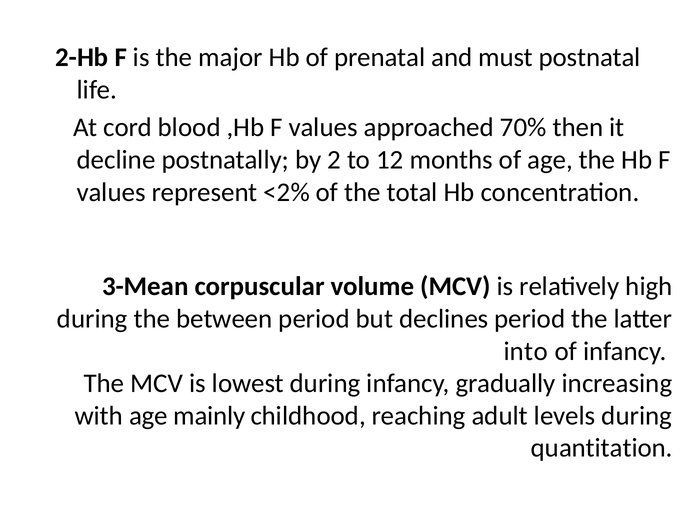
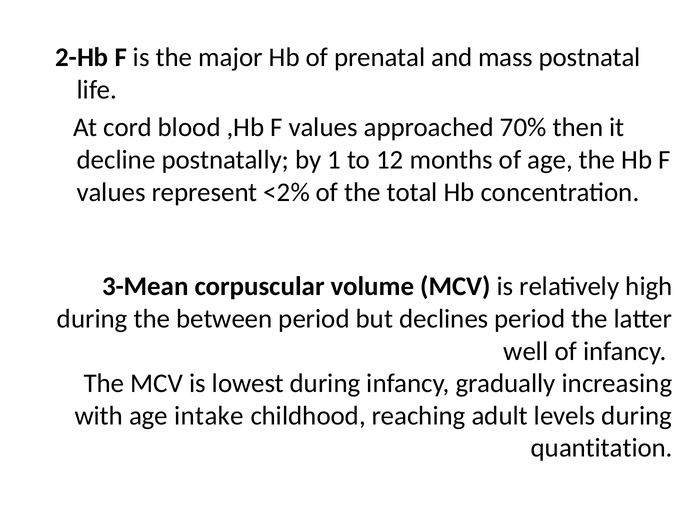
must: must -> mass
2: 2 -> 1
into: into -> well
mainly: mainly -> intake
